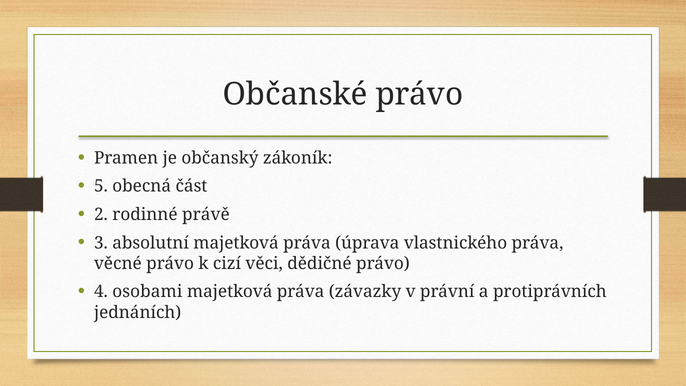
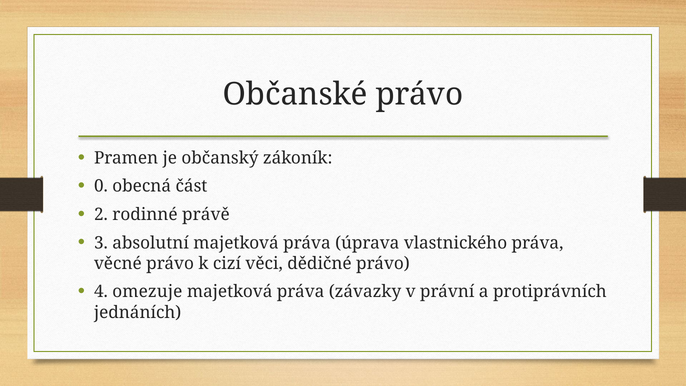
5: 5 -> 0
osobami: osobami -> omezuje
